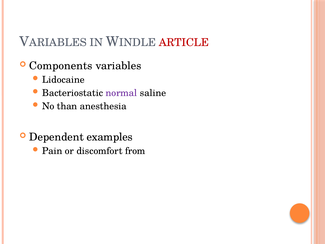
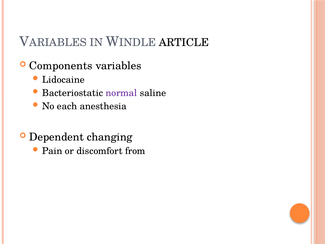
ARTICLE colour: red -> black
than: than -> each
examples: examples -> changing
